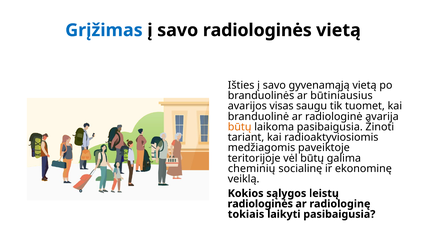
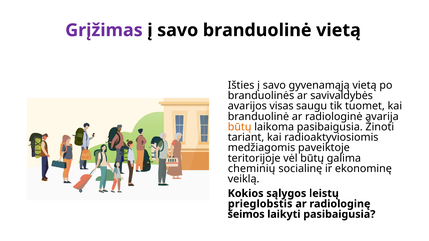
Grįžimas colour: blue -> purple
savo radiologinės: radiologinės -> branduolinė
būtiniausius: būtiniausius -> savivaldybės
radiologinės at (260, 204): radiologinės -> prieglobstis
tokiais: tokiais -> šeimos
